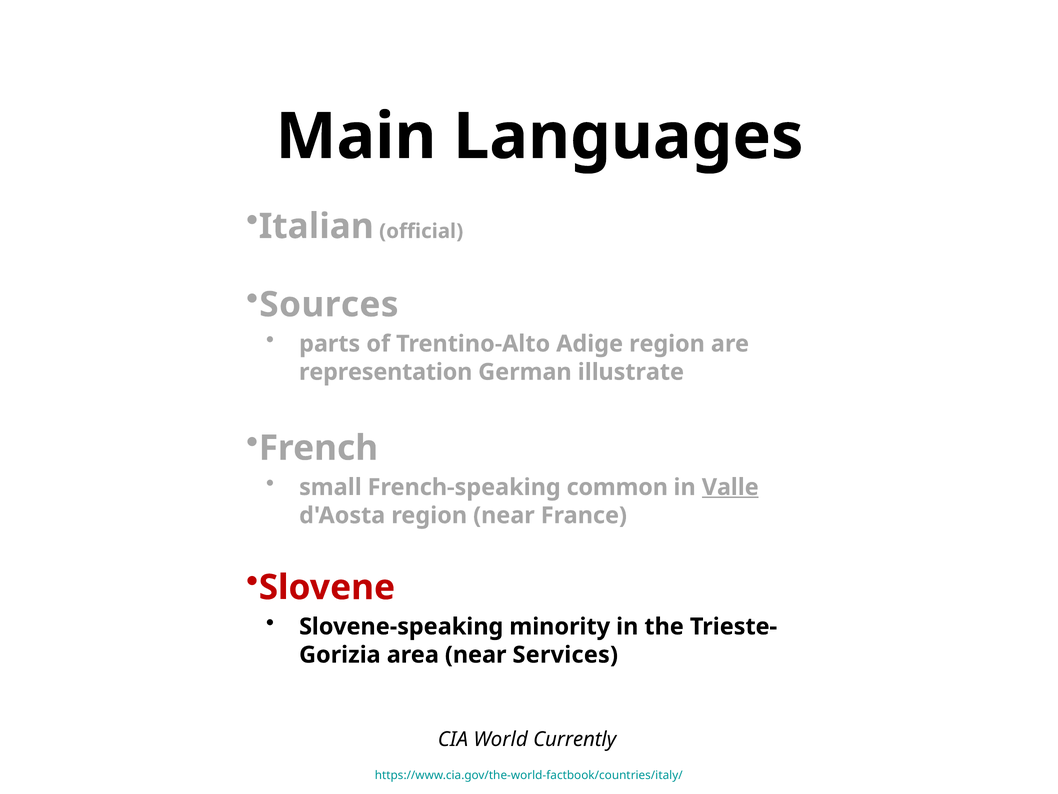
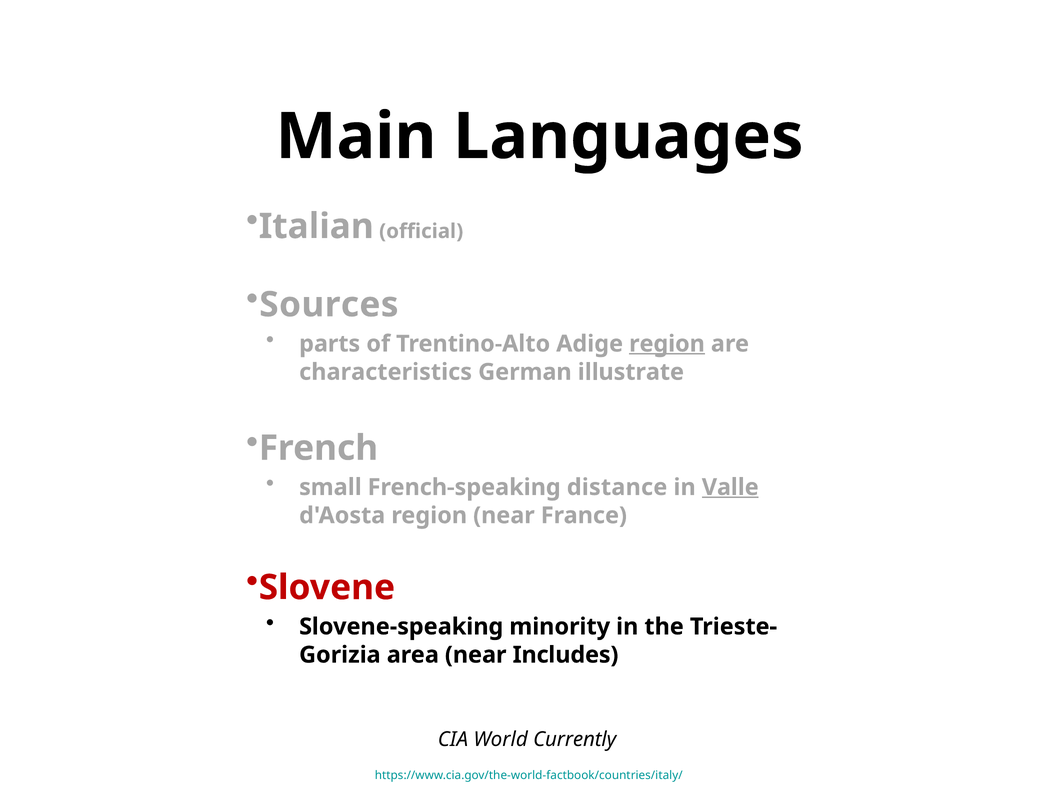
region at (667, 344) underline: none -> present
representation: representation -> characteristics
common: common -> distance
Services: Services -> Includes
